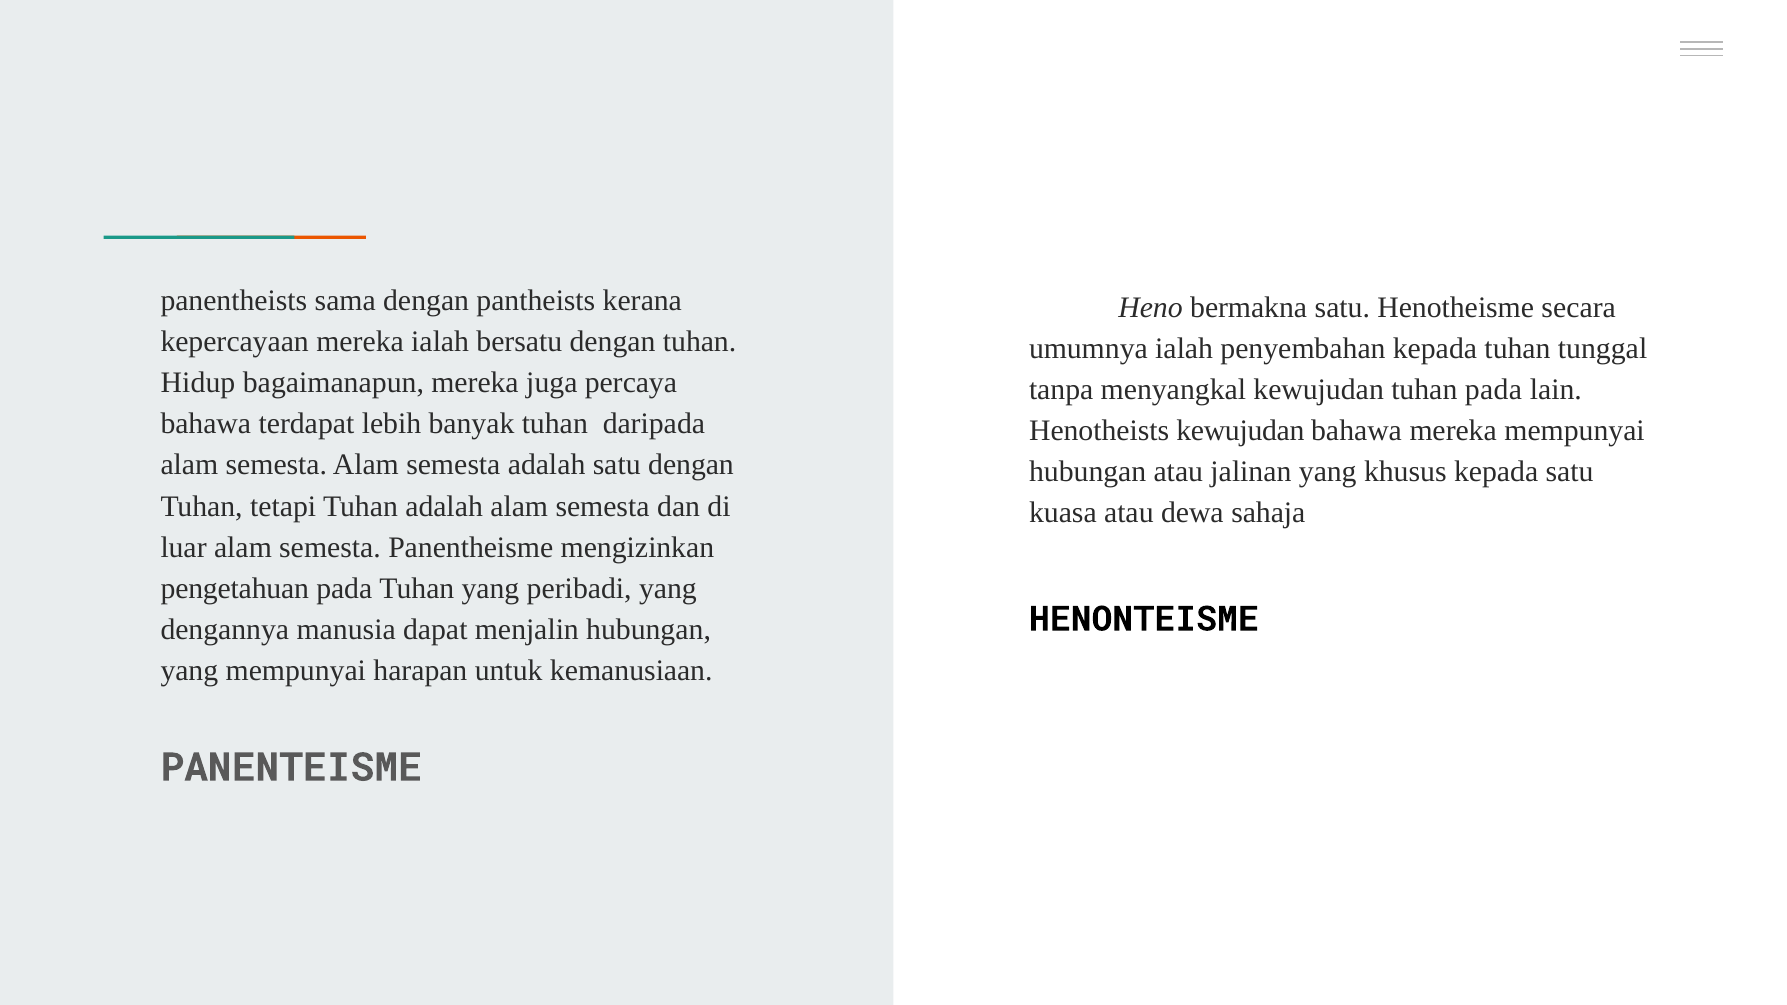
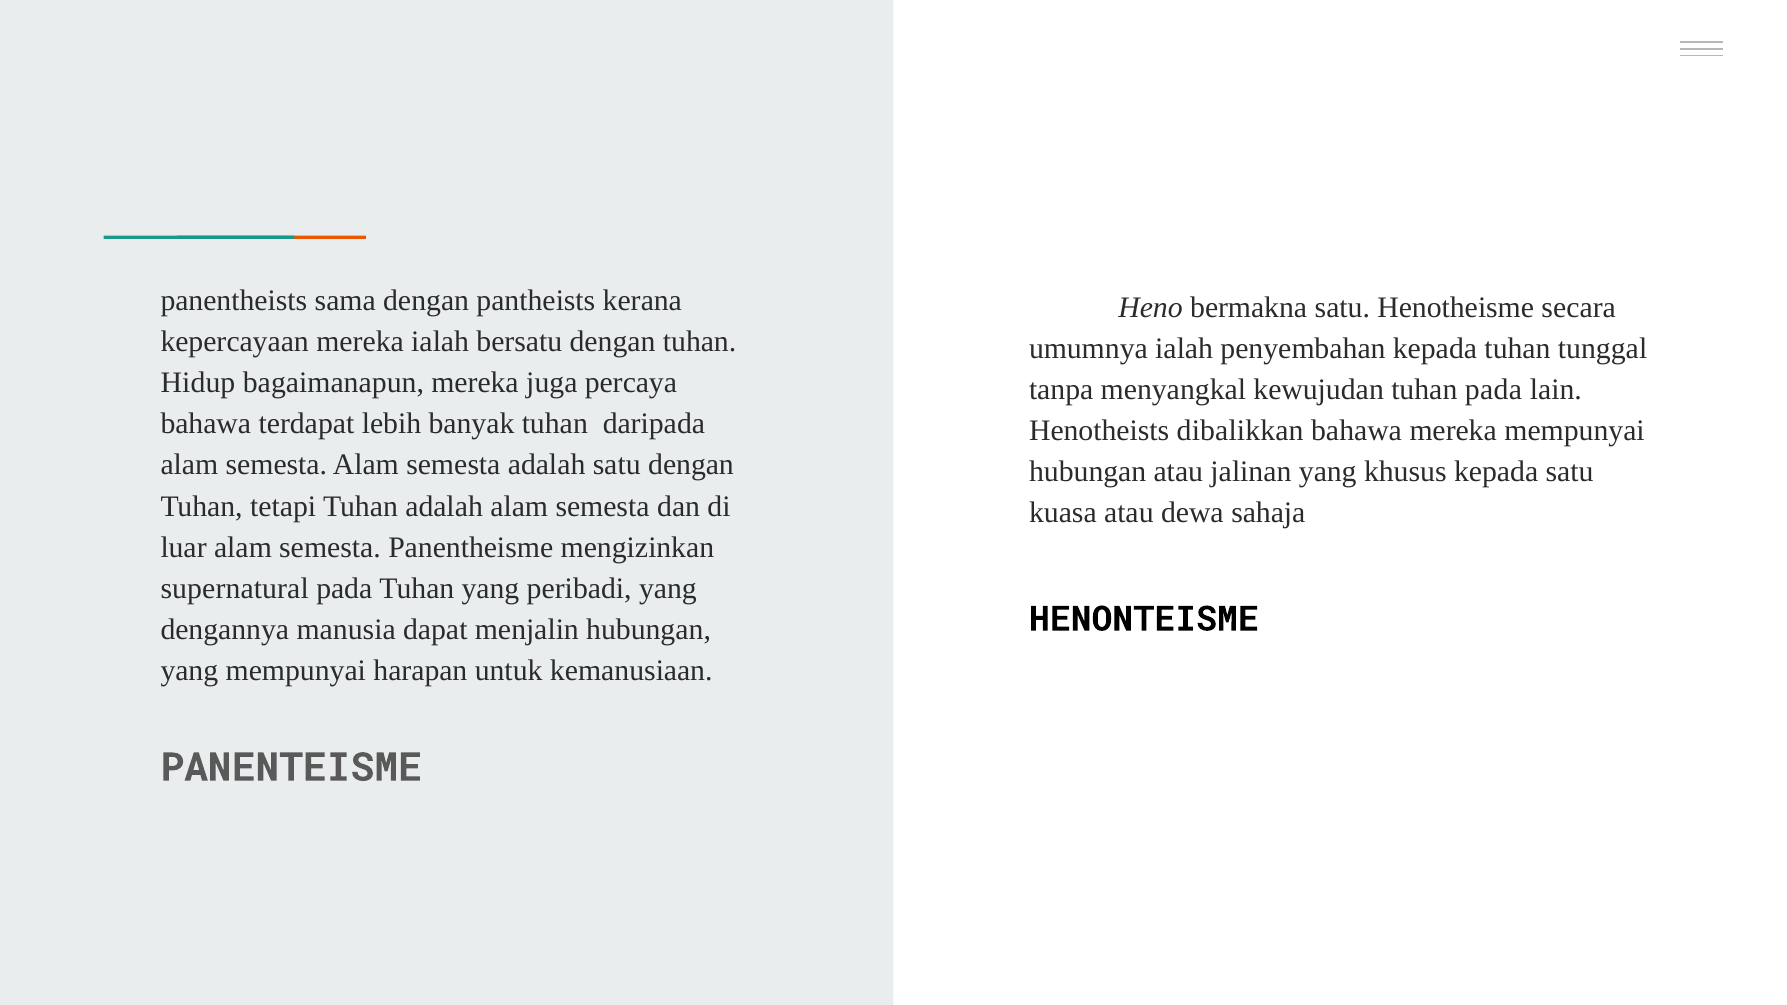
Henotheists kewujudan: kewujudan -> dibalikkan
pengetahuan: pengetahuan -> supernatural
